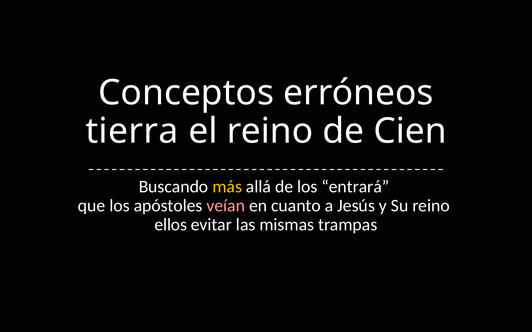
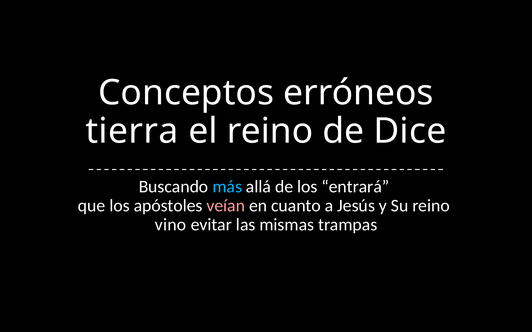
Cien: Cien -> Dice
más colour: yellow -> light blue
ellos: ellos -> vino
